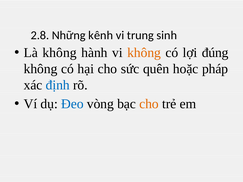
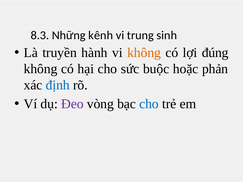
2.8: 2.8 -> 8.3
Là không: không -> truyền
quên: quên -> buộc
pháp: pháp -> phản
Đeo colour: blue -> purple
cho at (149, 104) colour: orange -> blue
